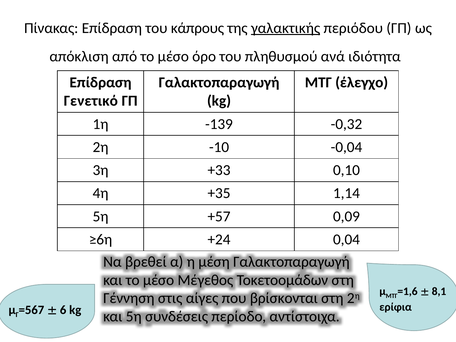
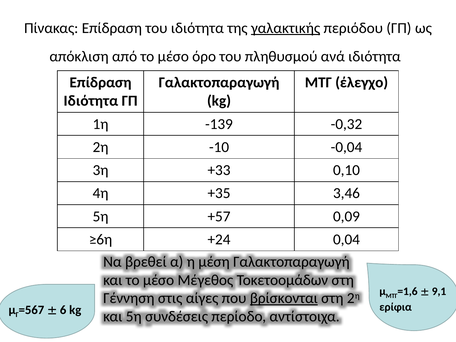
του κάπρους: κάπρους -> ιδιότητα
Γενετικό at (91, 101): Γενετικό -> Ιδιότητα
1,14: 1,14 -> 3,46
8,1: 8,1 -> 9,1
βρίσκονται underline: none -> present
